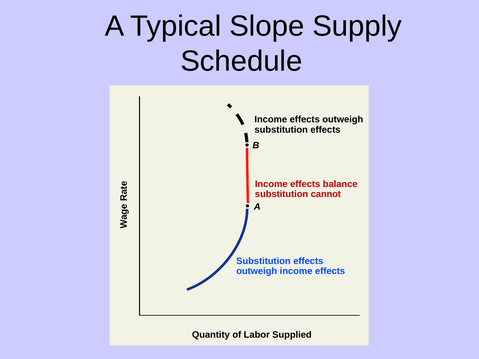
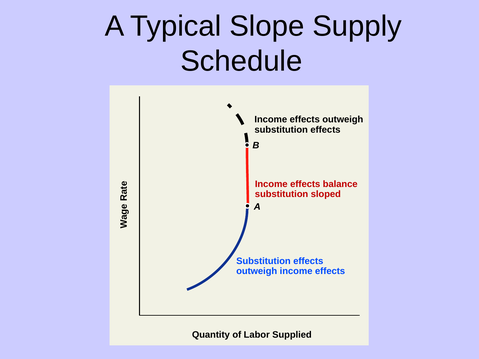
cannot: cannot -> sloped
